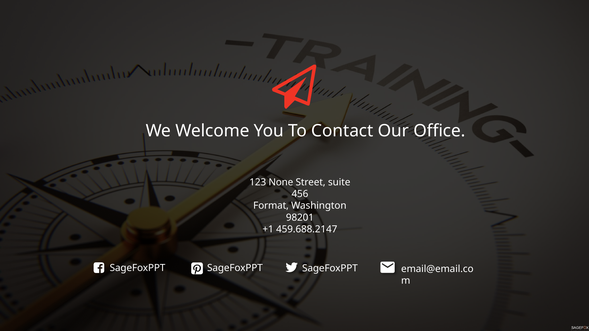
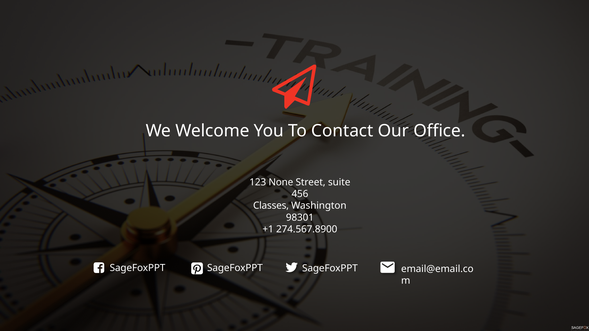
Format: Format -> Classes
98201: 98201 -> 98301
459.688.2147: 459.688.2147 -> 274.567.8900
